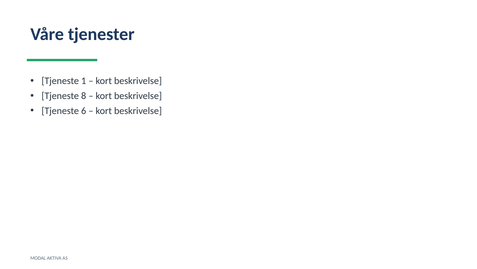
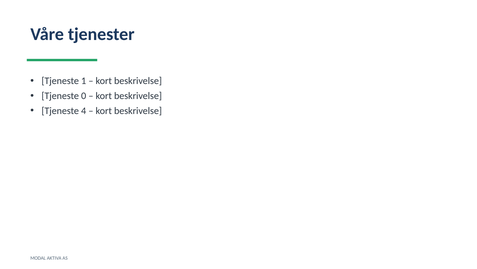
8: 8 -> 0
6: 6 -> 4
